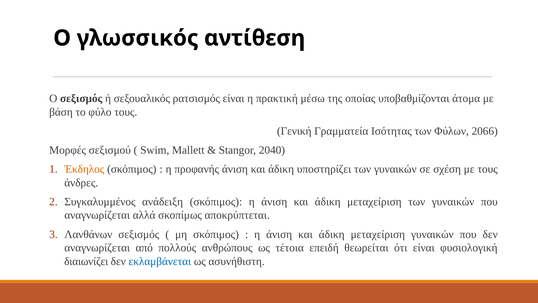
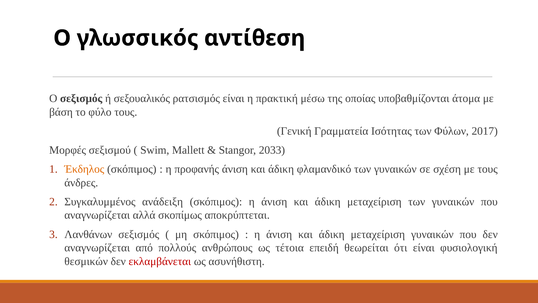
2066: 2066 -> 2017
2040: 2040 -> 2033
υποστηρίζει: υποστηρίζει -> φλαμανδικό
διαιωνίζει: διαιωνίζει -> θεσμικών
εκλαμβάνεται colour: blue -> red
